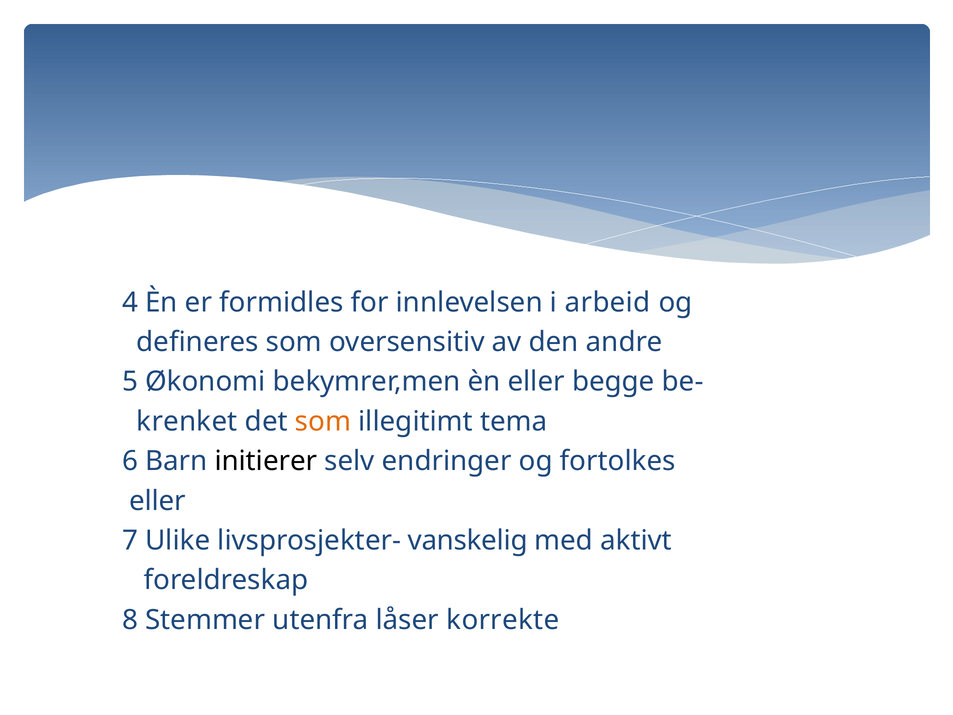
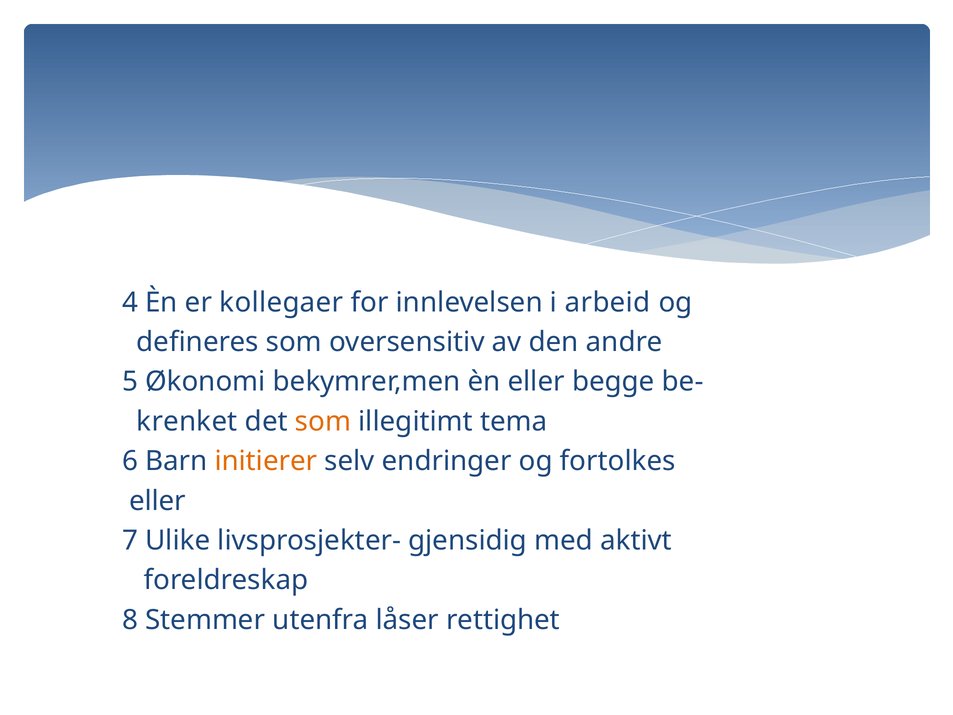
formidles: formidles -> kollegaer
initierer colour: black -> orange
vanskelig: vanskelig -> gjensidig
korrekte: korrekte -> rettighet
